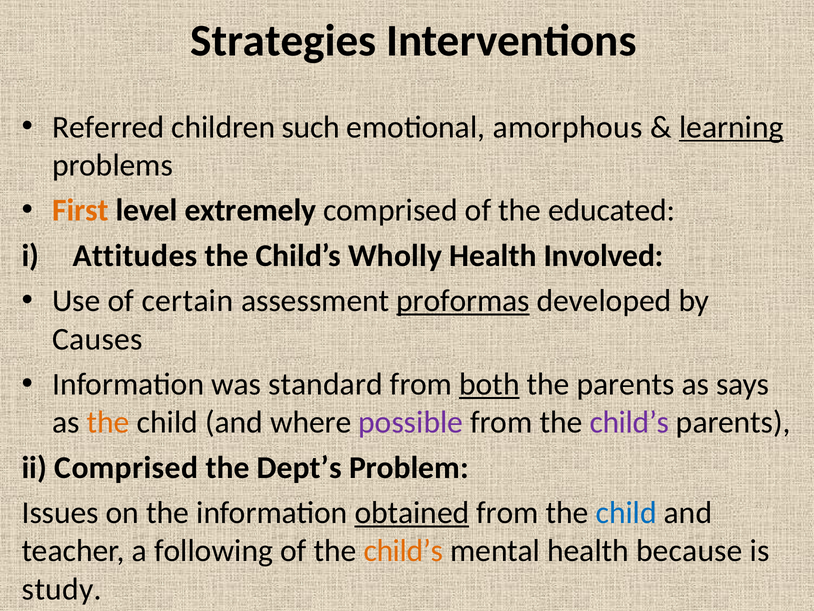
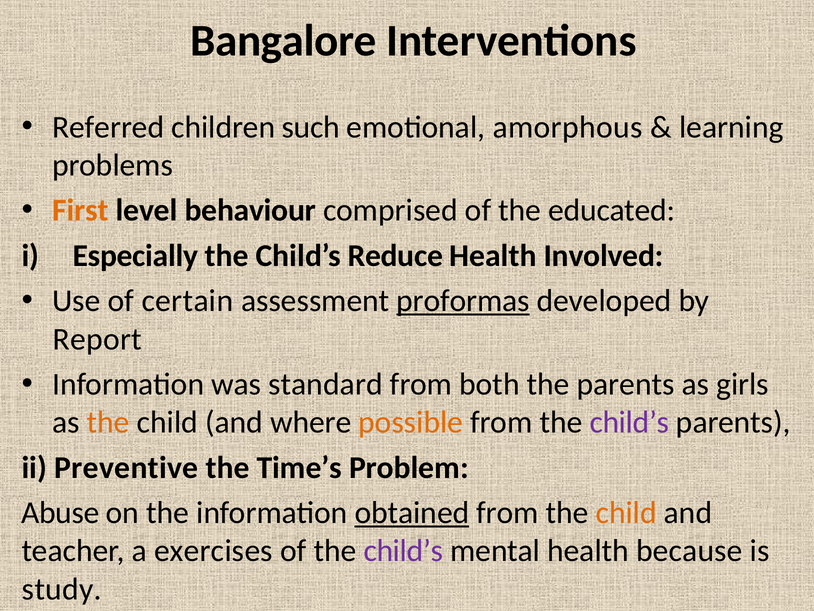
Strategies: Strategies -> Bangalore
learning underline: present -> none
extremely: extremely -> behaviour
Attitudes: Attitudes -> Especially
Wholly: Wholly -> Reduce
Causes: Causes -> Report
both underline: present -> none
says: says -> girls
possible colour: purple -> orange
ii Comprised: Comprised -> Preventive
Dept’s: Dept’s -> Time’s
Issues: Issues -> Abuse
child at (626, 513) colour: blue -> orange
following: following -> exercises
child’s at (403, 551) colour: orange -> purple
